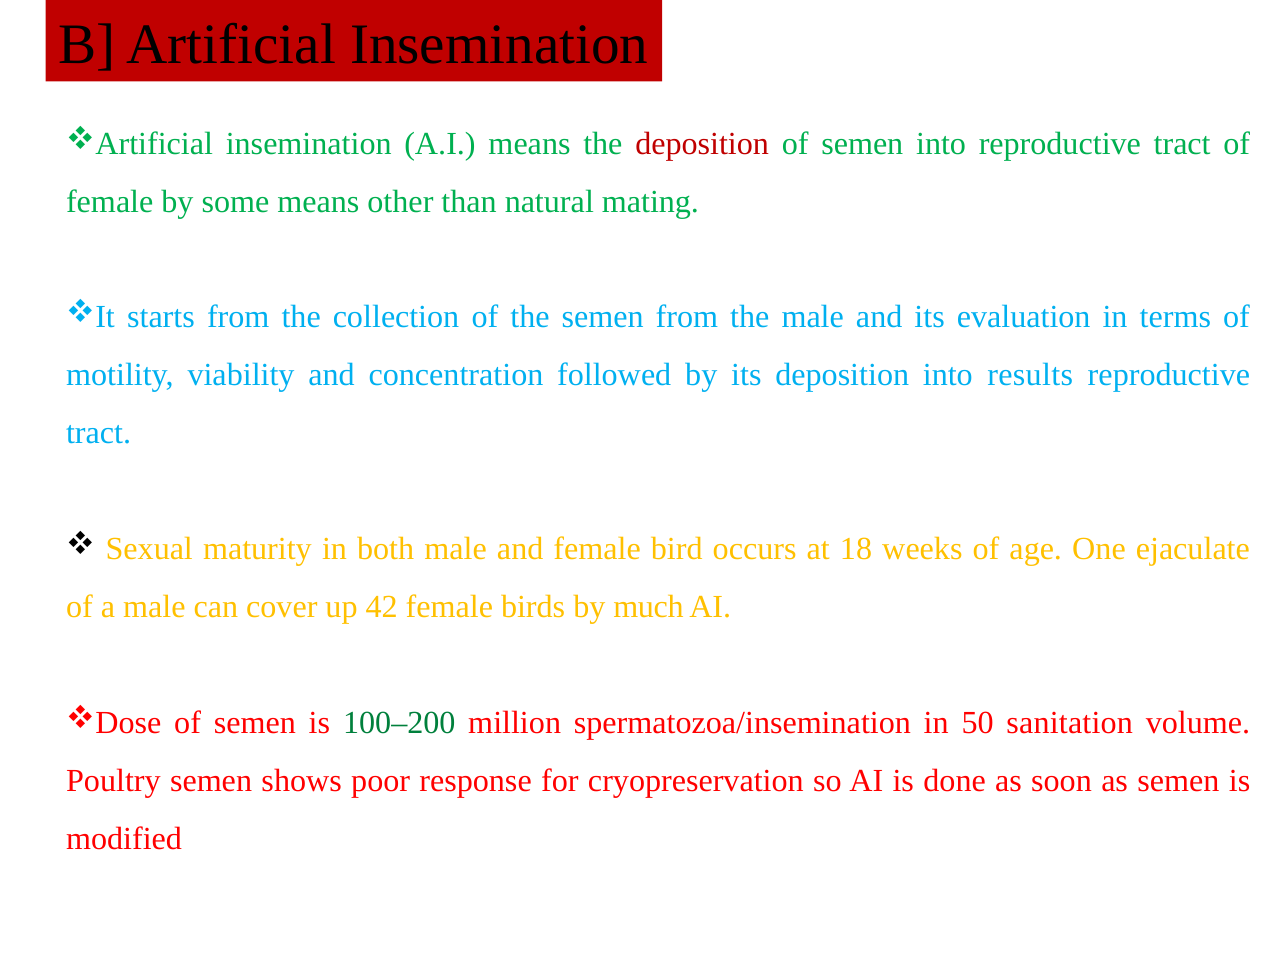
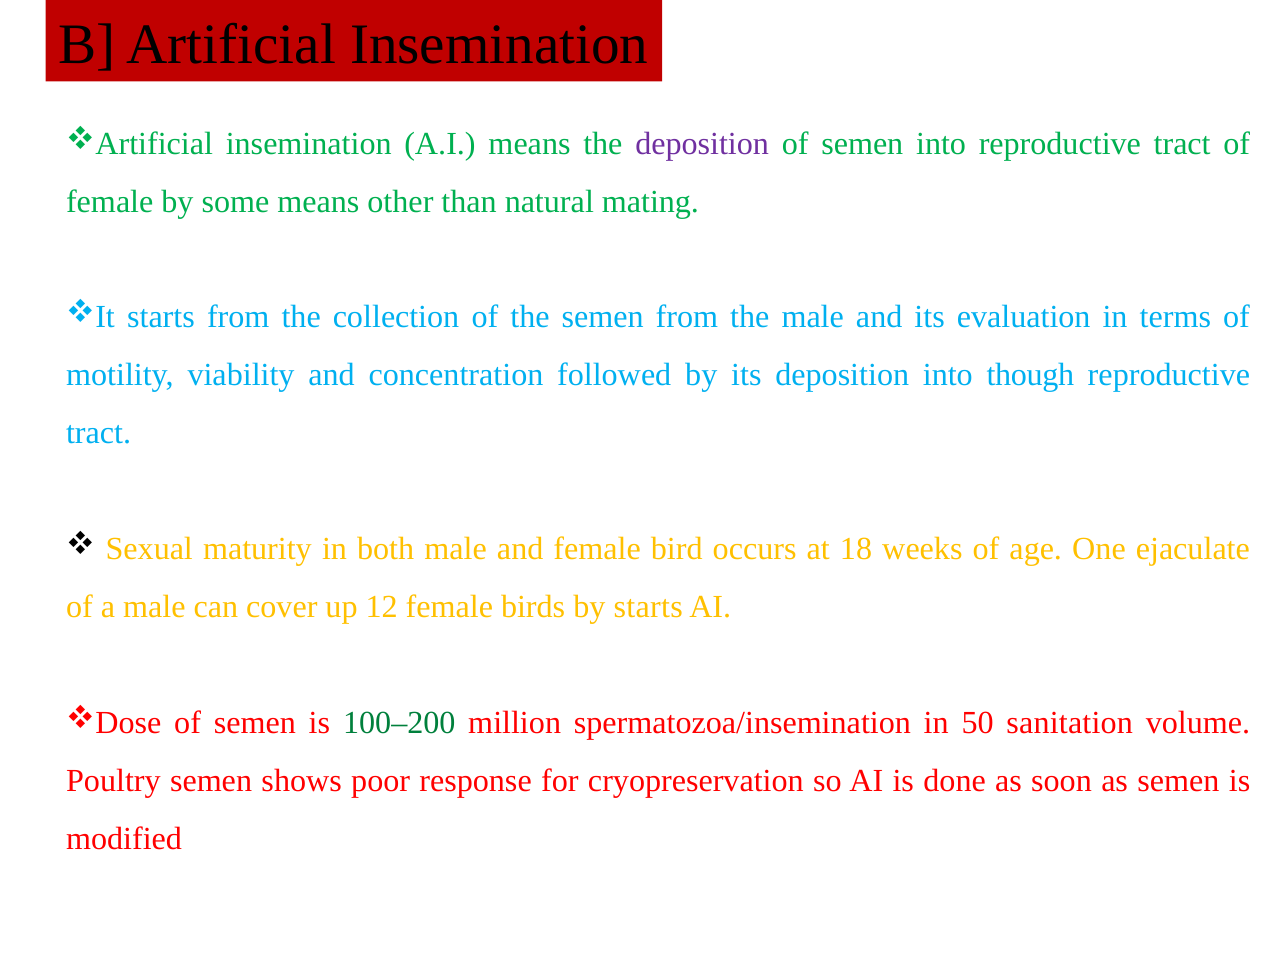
deposition at (702, 144) colour: red -> purple
results: results -> though
42: 42 -> 12
by much: much -> starts
